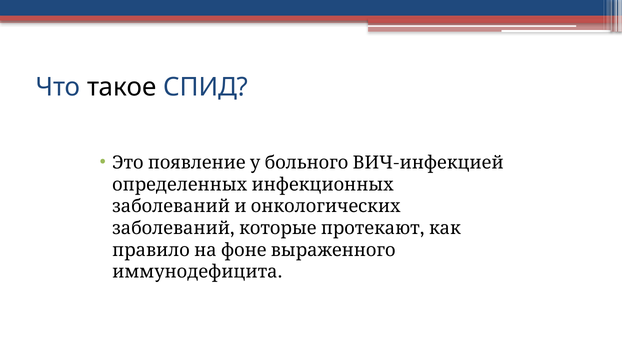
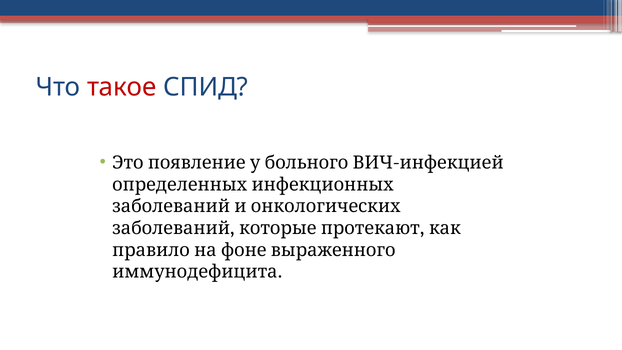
такое colour: black -> red
